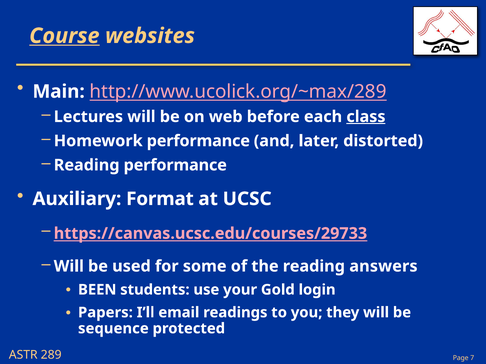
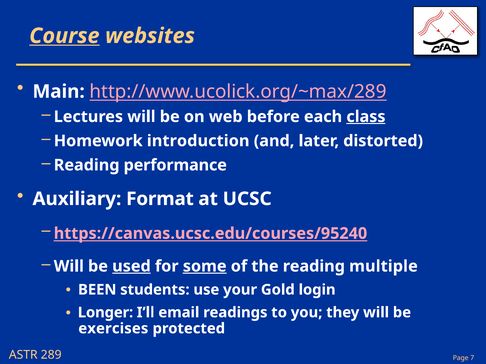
Homework performance: performance -> introduction
https://canvas.ucsc.edu/courses/29733: https://canvas.ucsc.edu/courses/29733 -> https://canvas.ucsc.edu/courses/95240
used underline: none -> present
some underline: none -> present
answers: answers -> multiple
Papers: Papers -> Longer
sequence: sequence -> exercises
